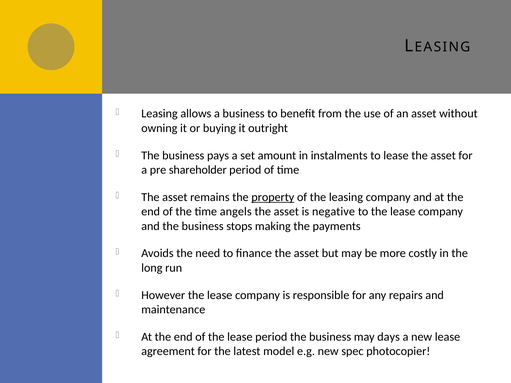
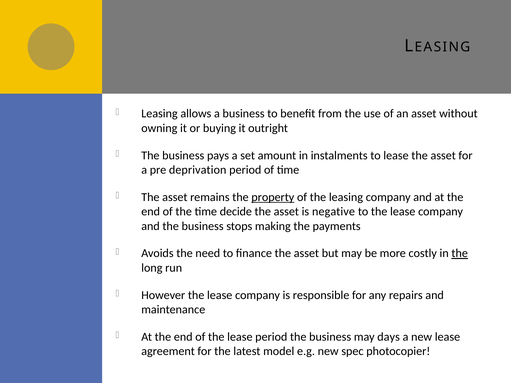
shareholder: shareholder -> deprivation
angels: angels -> decide
the at (460, 253) underline: none -> present
